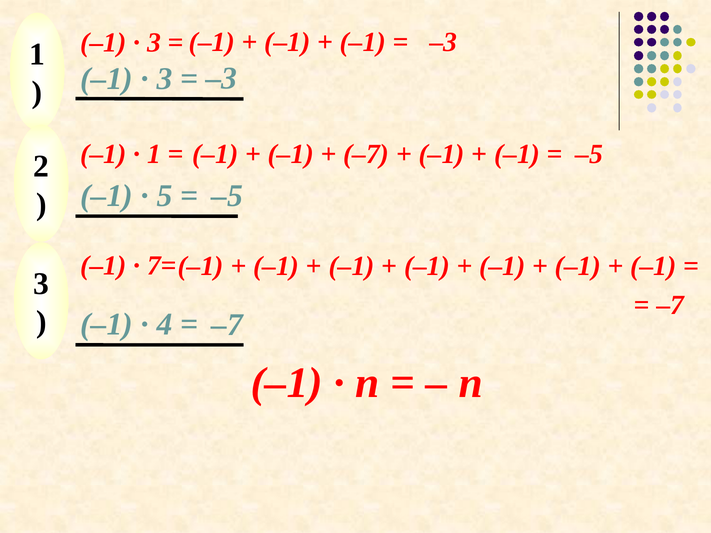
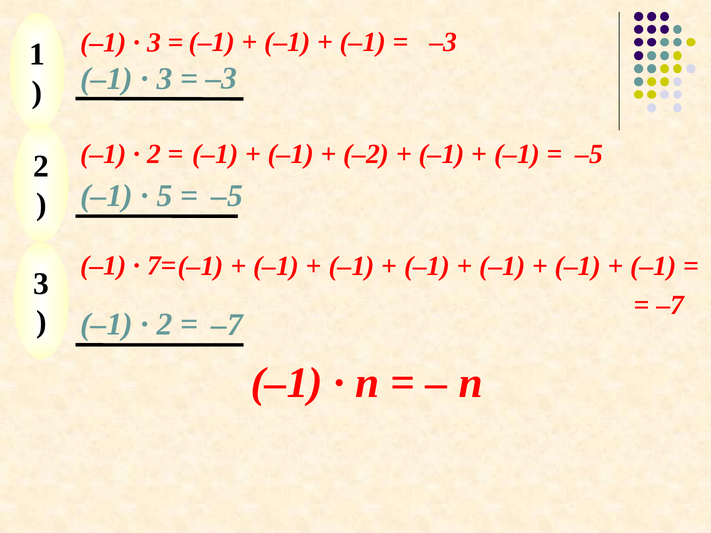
1 at (154, 154): 1 -> 2
–7 at (366, 154): –7 -> –2
4 at (164, 325): 4 -> 2
